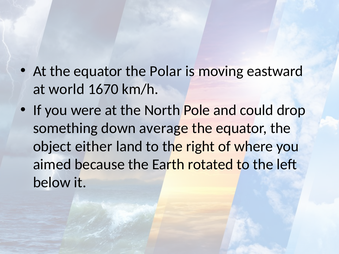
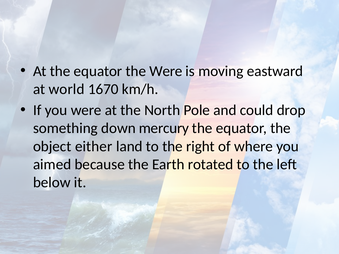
the Polar: Polar -> Were
average: average -> mercury
